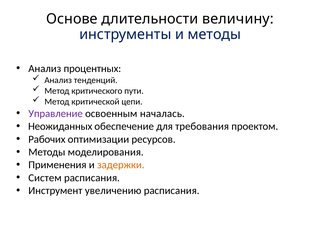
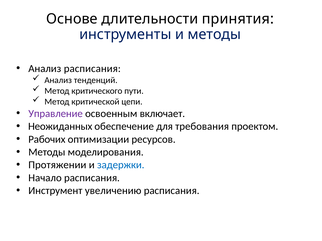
величину: величину -> принятия
Анализ процентных: процентных -> расписания
началась: началась -> включает
Применения: Применения -> Протяжении
задержки colour: orange -> blue
Систем: Систем -> Начало
